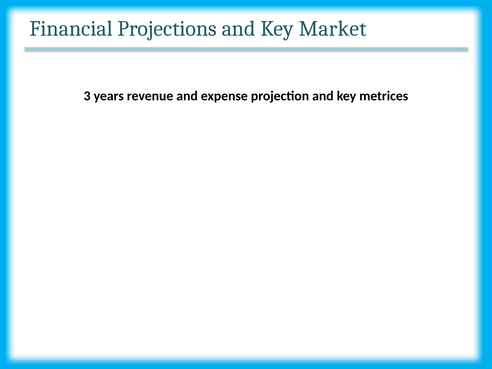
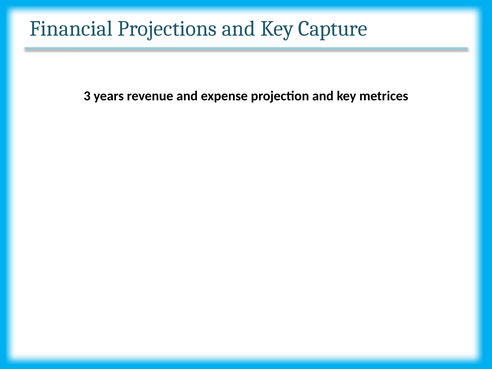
Market: Market -> Capture
